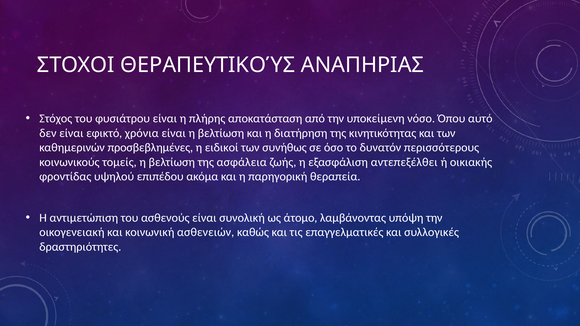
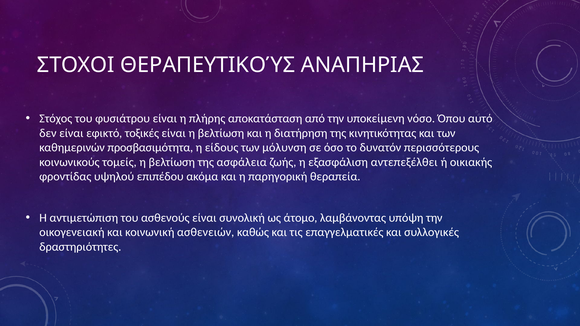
χρόνια: χρόνια -> τοξικές
προσβεβλημένες: προσβεβλημένες -> προσβασιμότητα
ειδικοί: ειδικοί -> είδους
συνήθως: συνήθως -> μόλυνση
